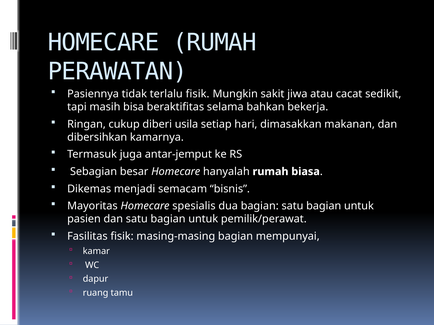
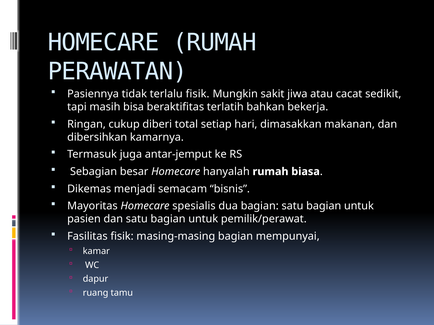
selama: selama -> terlatih
usila: usila -> total
